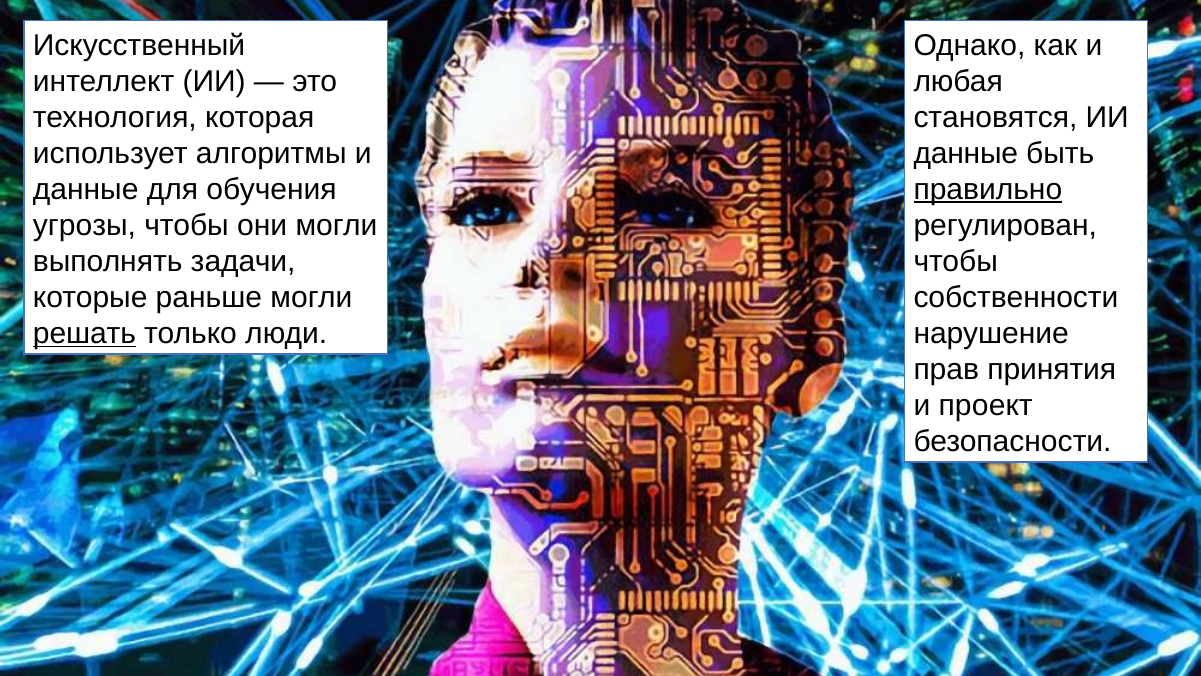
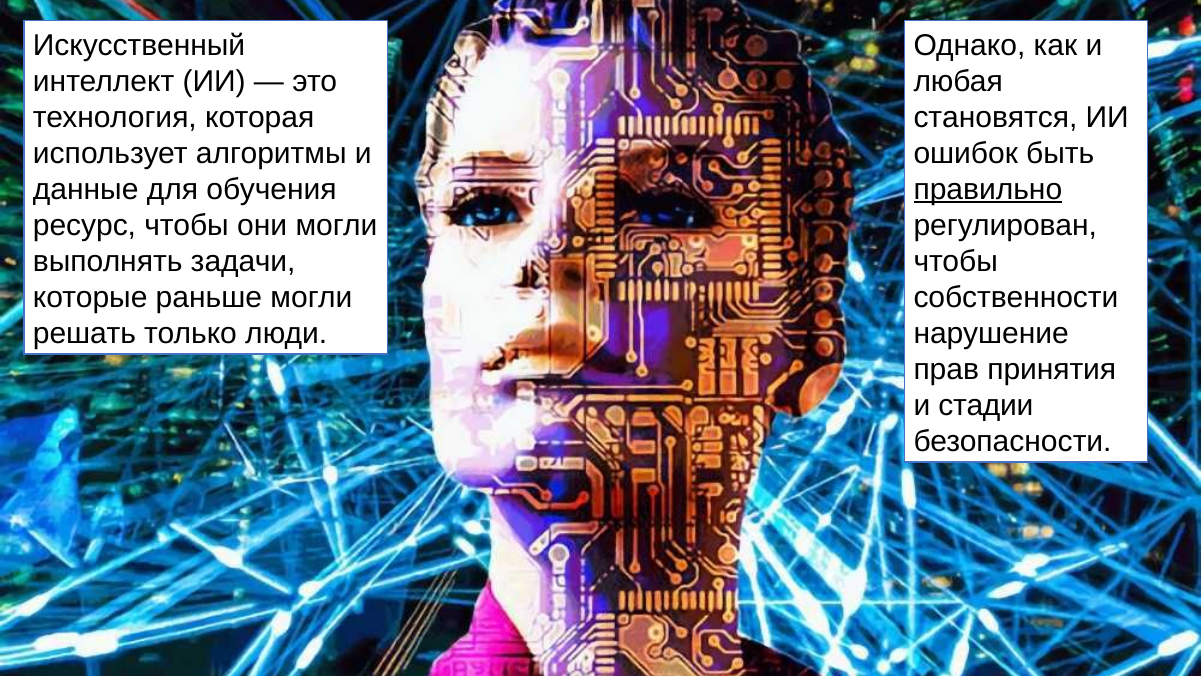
данные at (966, 153): данные -> ошибок
угрозы: угрозы -> ресурс
решать underline: present -> none
проект: проект -> стадии
